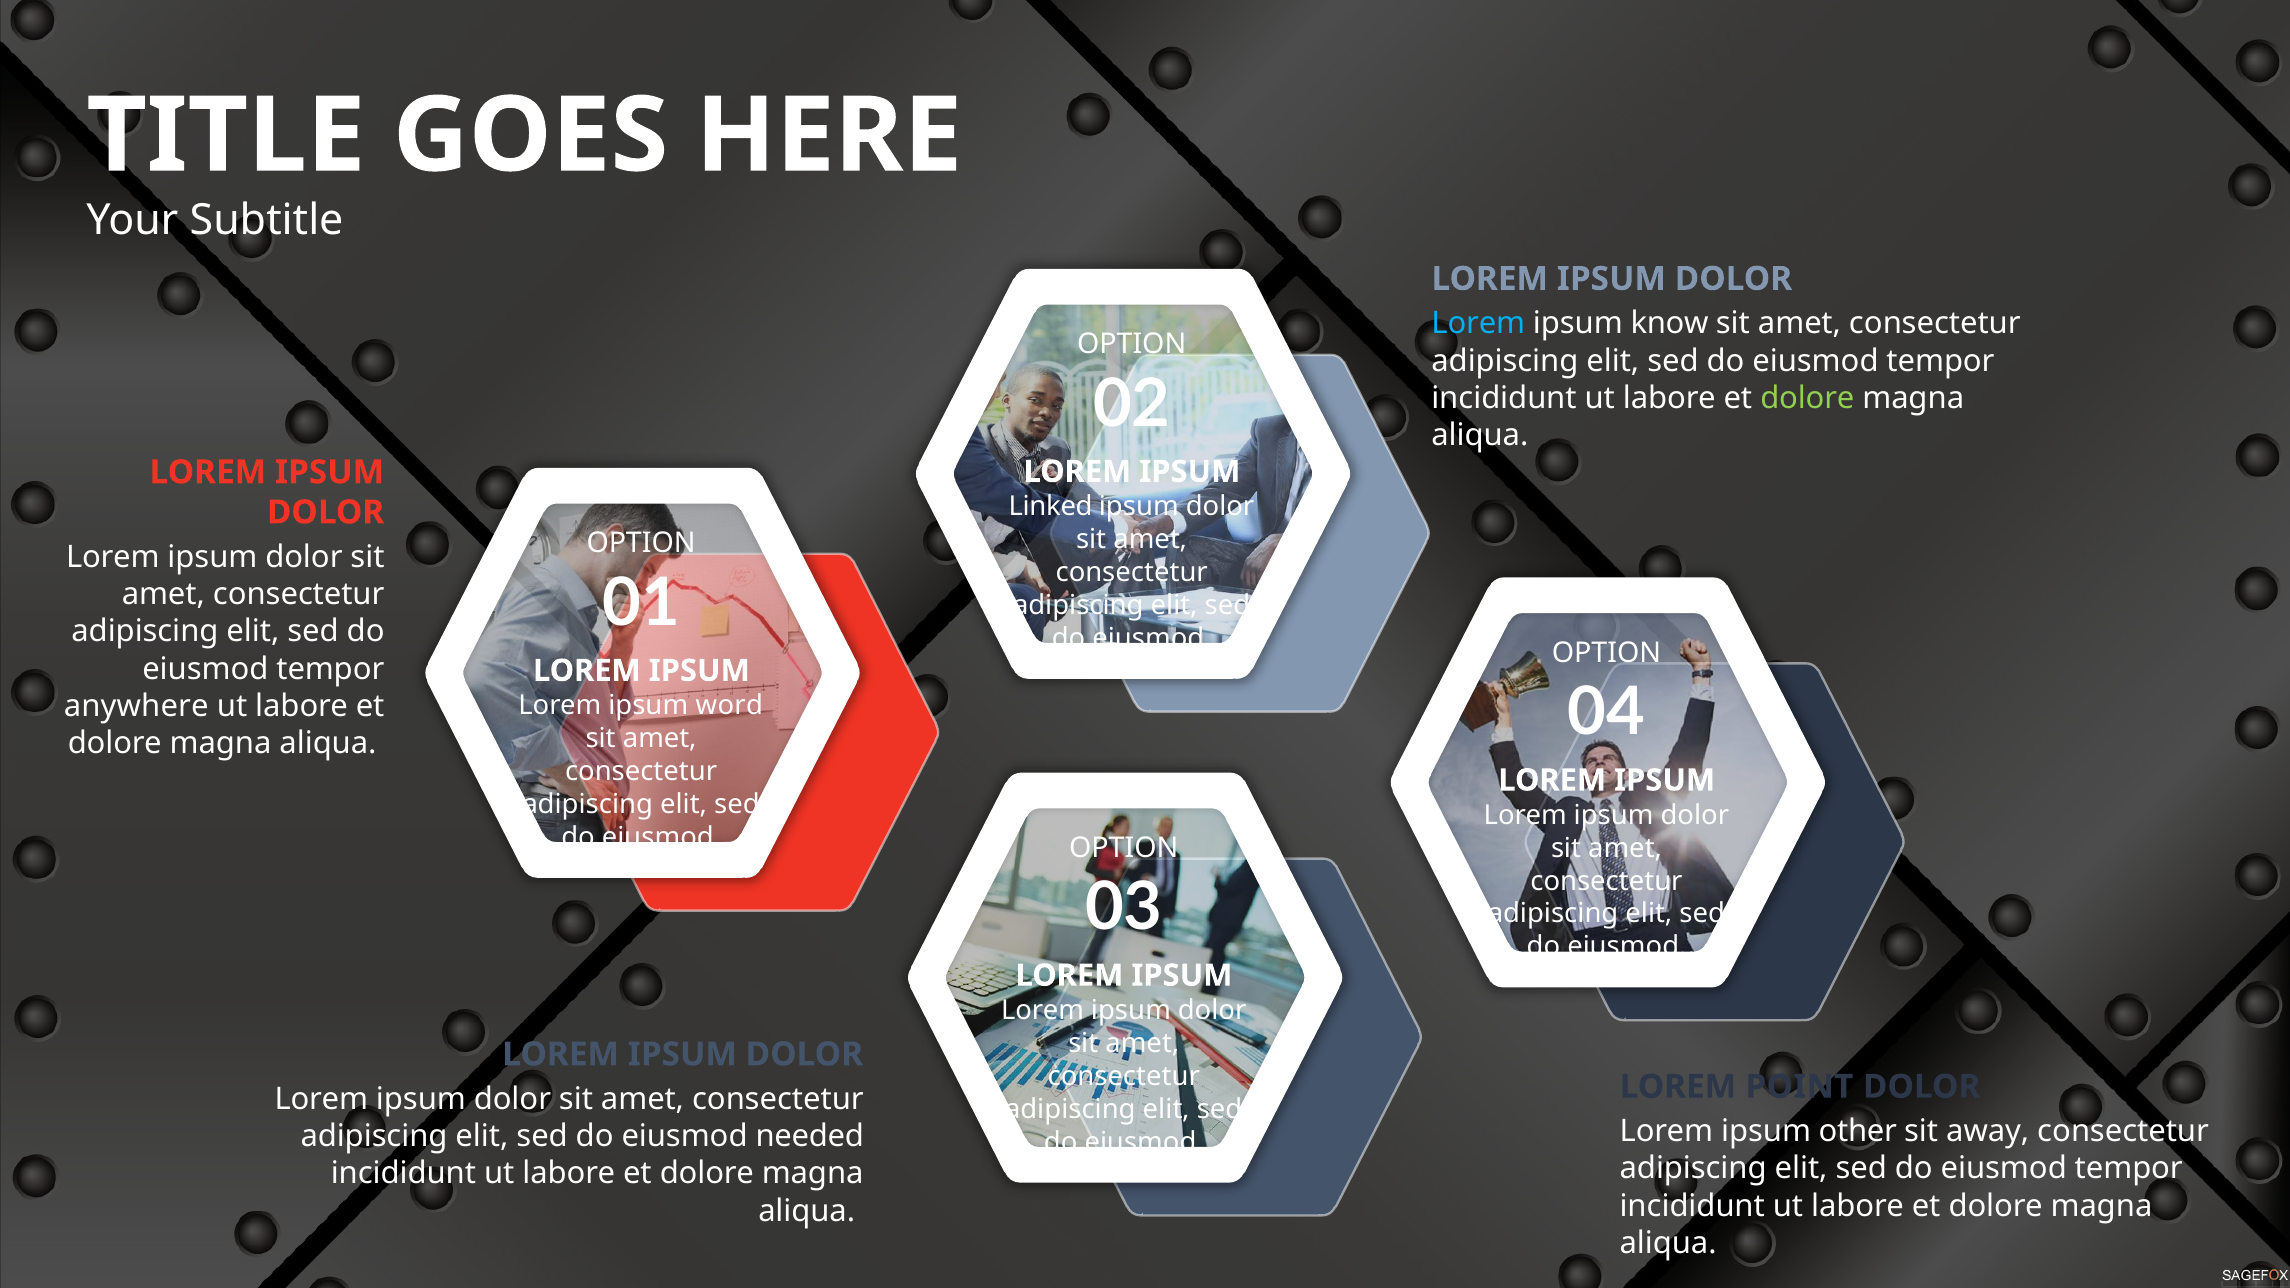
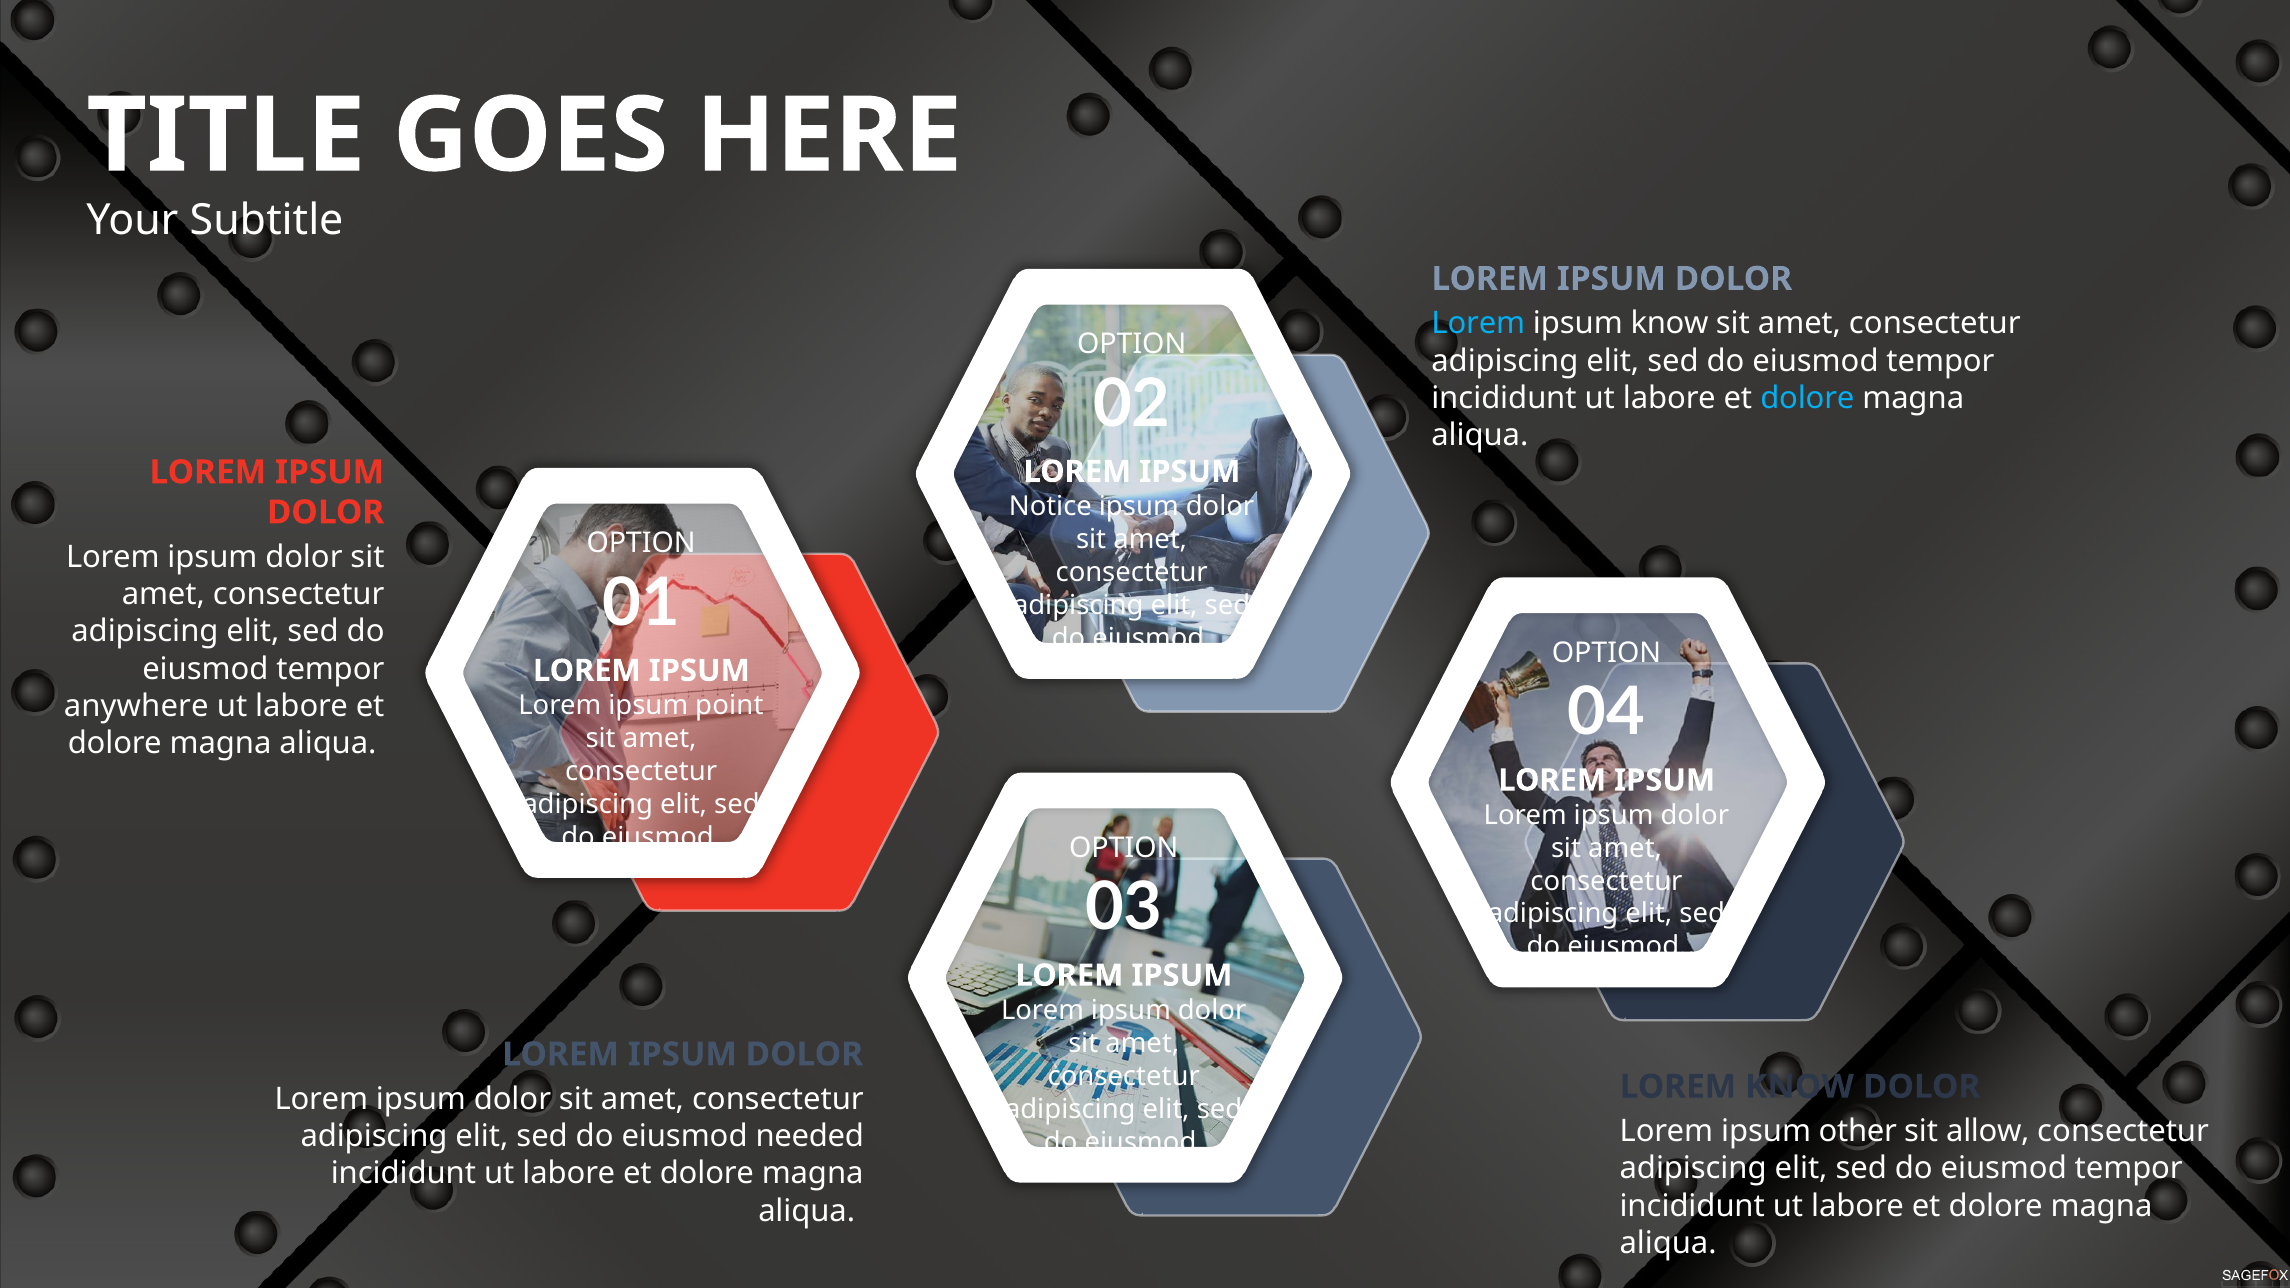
dolore at (1807, 398) colour: light green -> light blue
Linked: Linked -> Notice
word: word -> point
LOREM POINT: POINT -> KNOW
away: away -> allow
